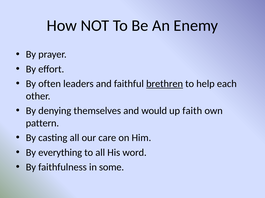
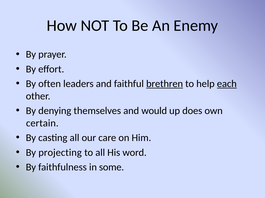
each underline: none -> present
faith: faith -> does
pattern: pattern -> certain
everything: everything -> projecting
